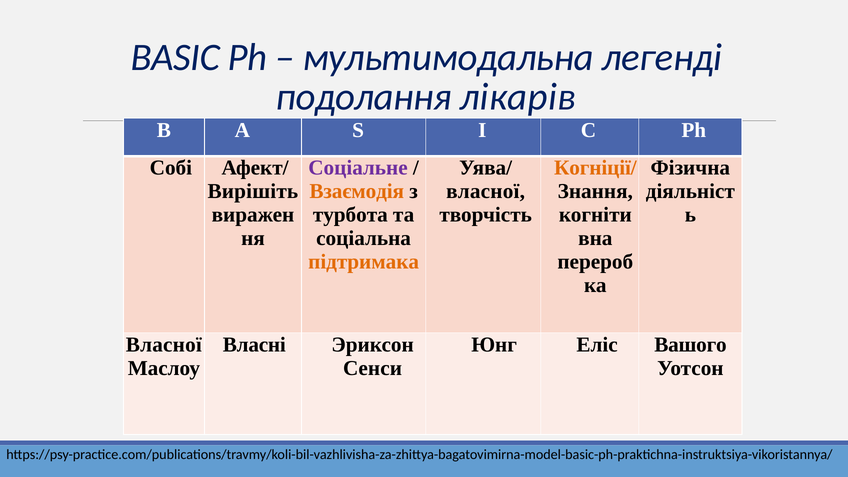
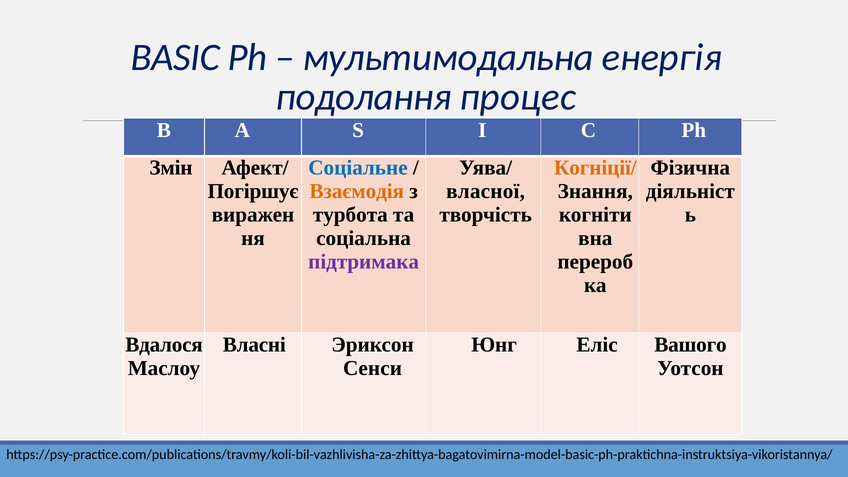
легенді: легенді -> енергія
лікарів: лікарів -> процес
Собі: Собі -> Змін
Соціальне colour: purple -> blue
Вирішіть: Вирішіть -> Погіршує
підтримака colour: orange -> purple
Власної at (164, 345): Власної -> Вдалося
